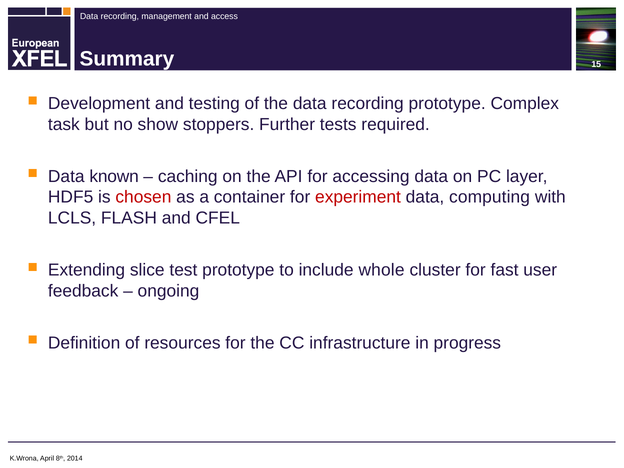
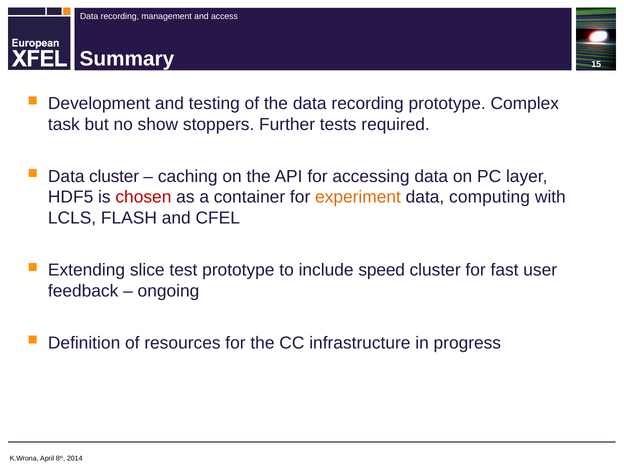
Data known: known -> cluster
experiment colour: red -> orange
whole: whole -> speed
